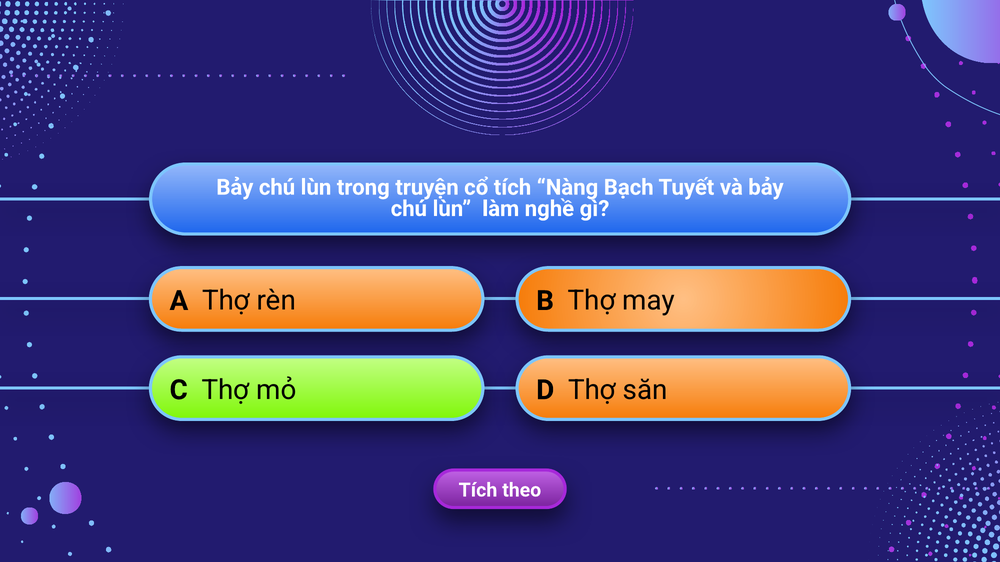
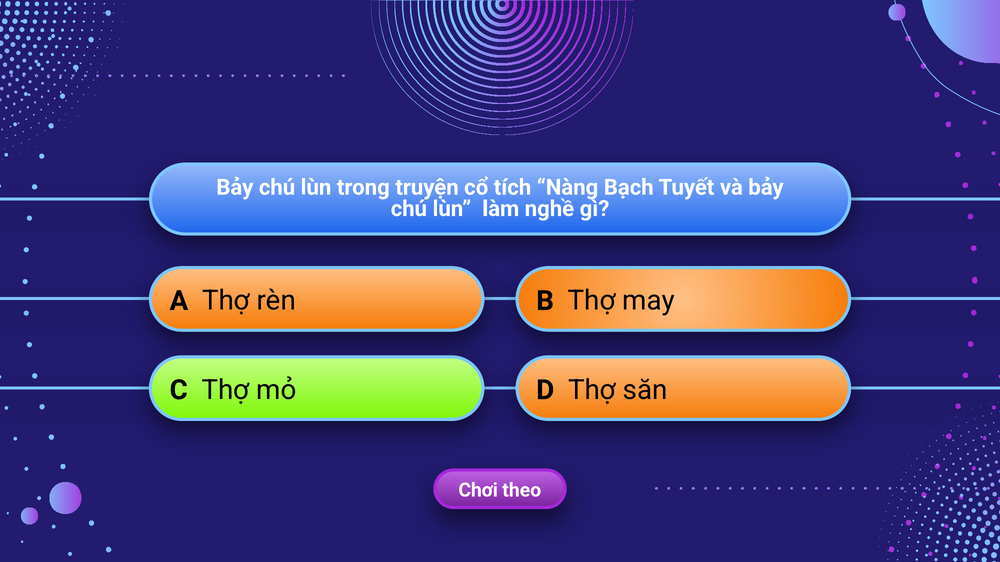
Tích at (478, 491): Tích -> Chơi
